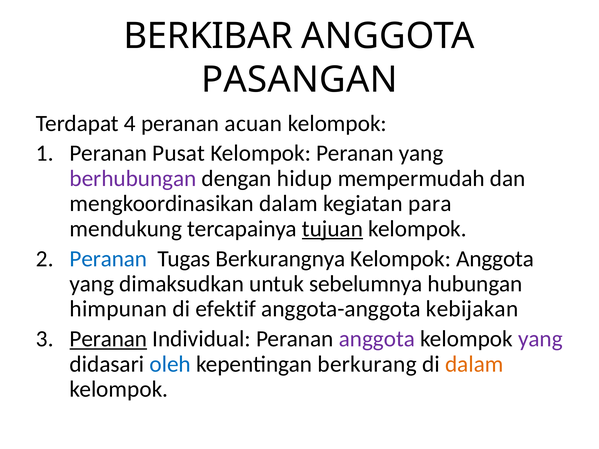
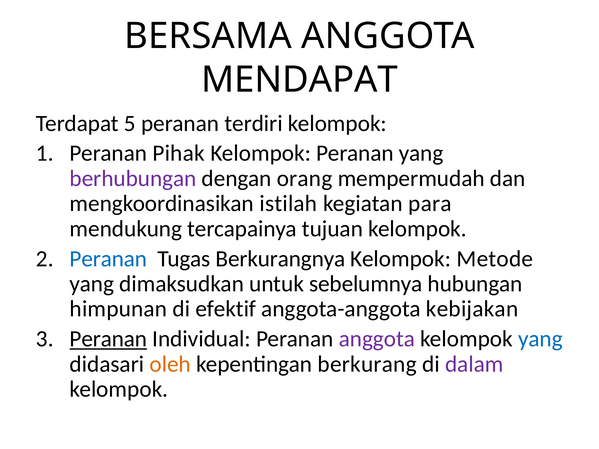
BERKIBAR: BERKIBAR -> BERSAMA
PASANGAN: PASANGAN -> MENDAPAT
4: 4 -> 5
acuan: acuan -> terdiri
Pusat: Pusat -> Pihak
hidup: hidup -> orang
mengkoordinasikan dalam: dalam -> istilah
tujuan underline: present -> none
Kelompok Anggota: Anggota -> Metode
yang at (540, 339) colour: purple -> blue
oleh colour: blue -> orange
dalam at (474, 364) colour: orange -> purple
